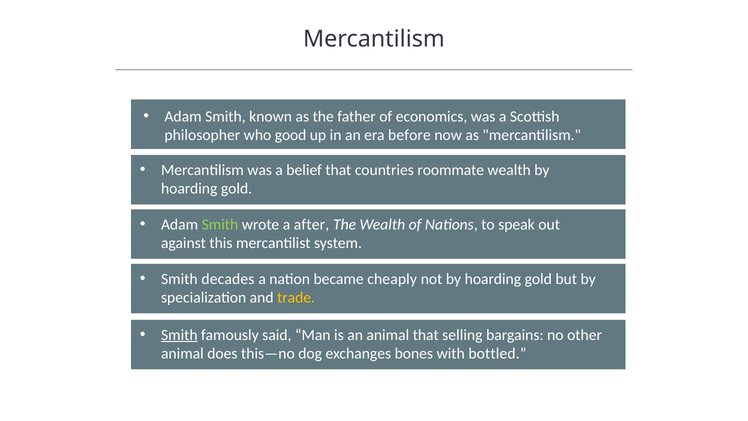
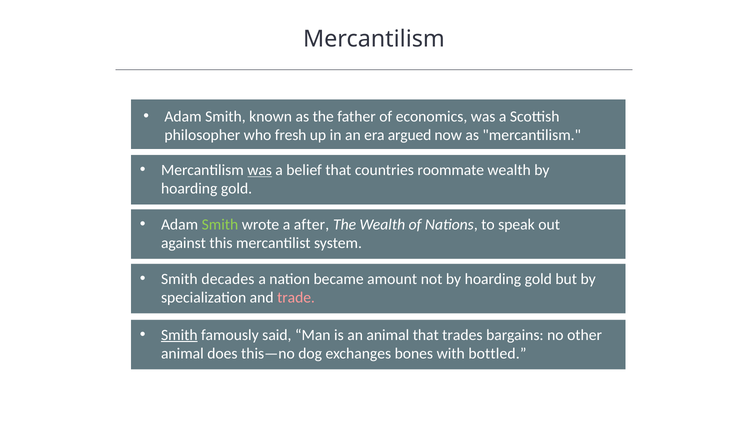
good: good -> fresh
before: before -> argued
was at (260, 170) underline: none -> present
cheaply: cheaply -> amount
trade colour: yellow -> pink
selling: selling -> trades
